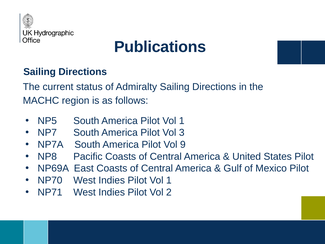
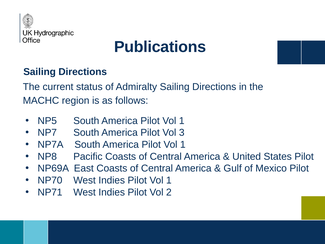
9 at (183, 144): 9 -> 1
